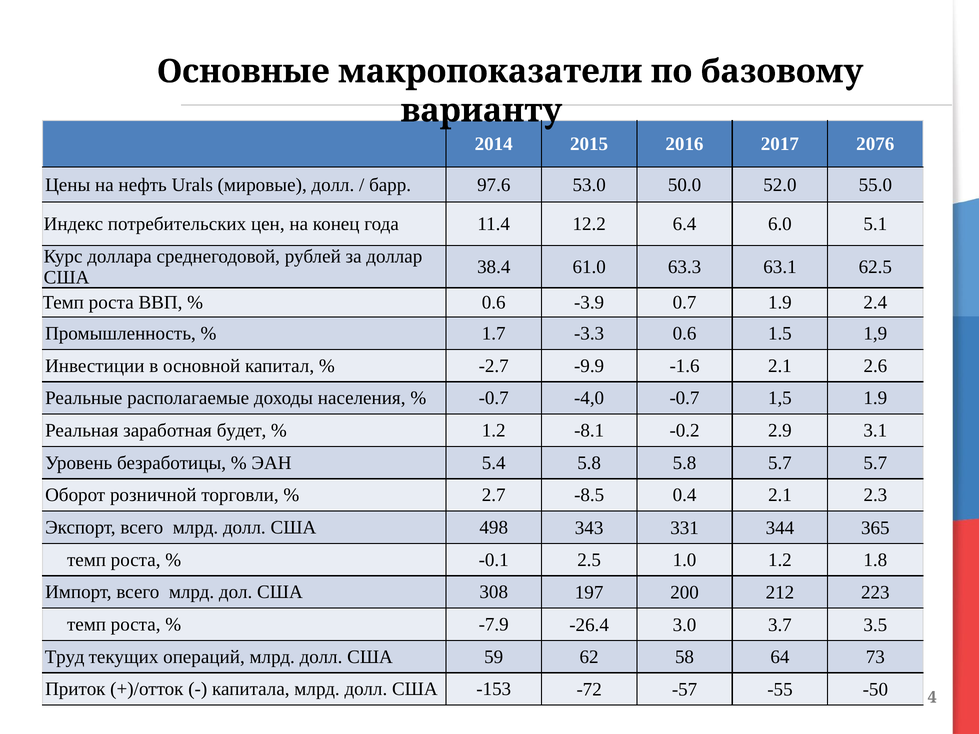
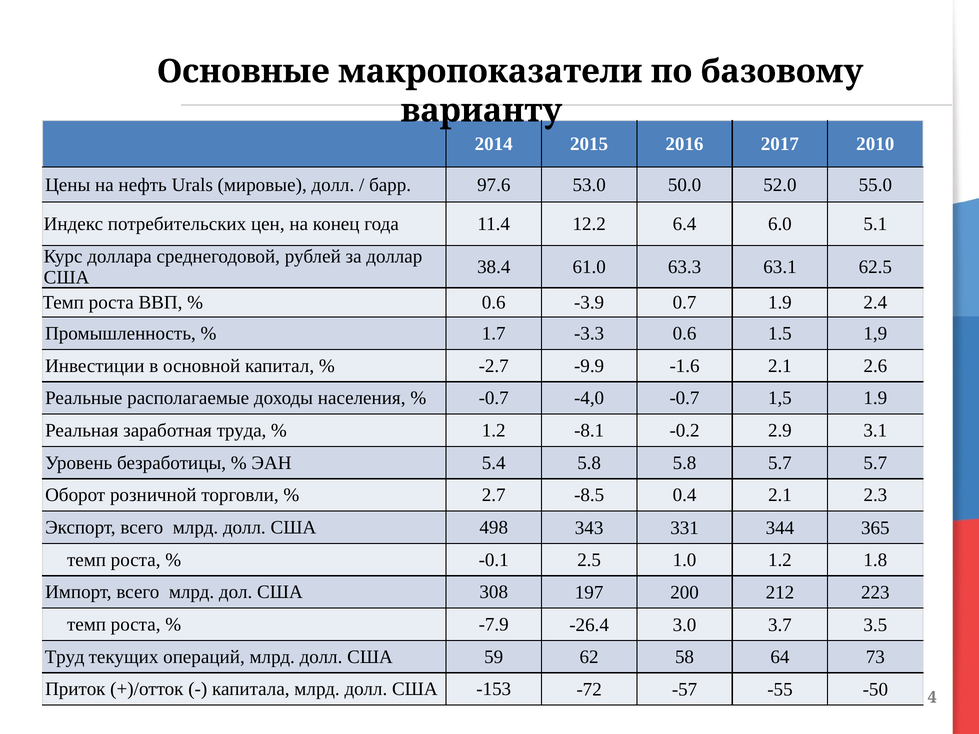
2076: 2076 -> 2010
будет: будет -> труда
